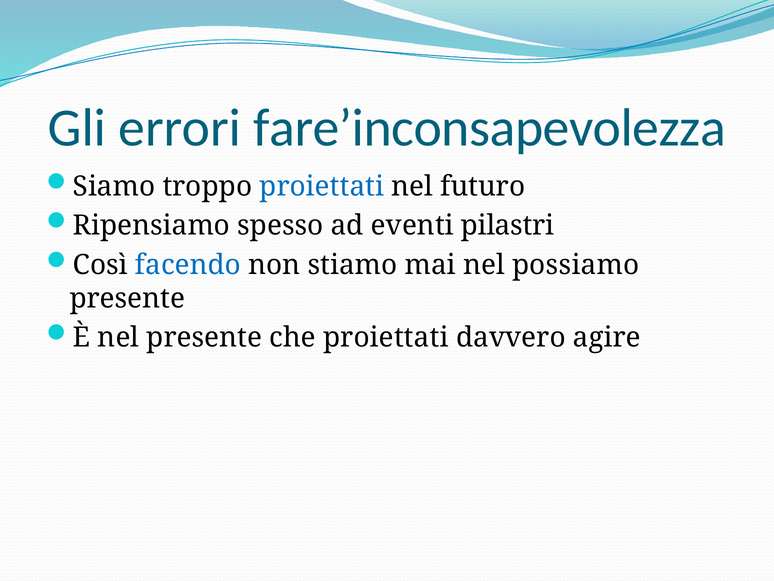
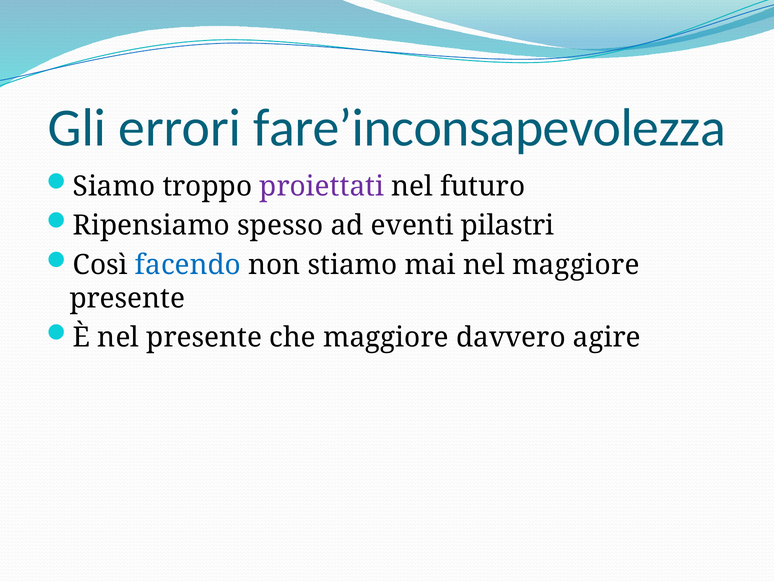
proiettati at (322, 186) colour: blue -> purple
nel possiamo: possiamo -> maggiore
che proiettati: proiettati -> maggiore
